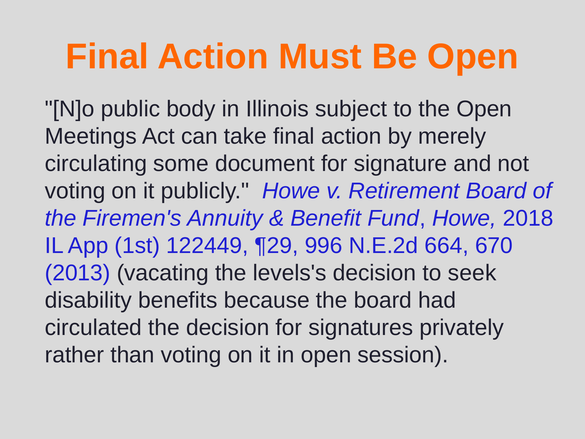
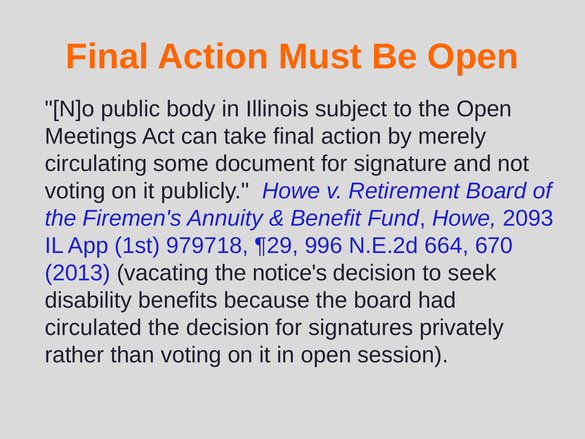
2018: 2018 -> 2093
122449: 122449 -> 979718
levels's: levels's -> notice's
